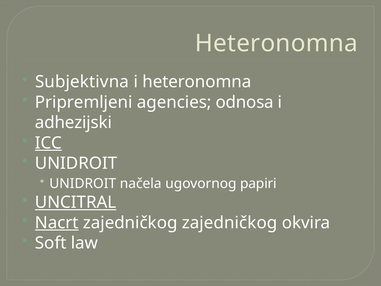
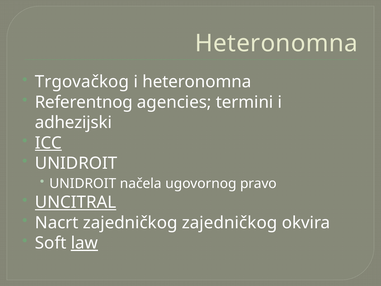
Subjektivna: Subjektivna -> Trgovačkog
Pripremljeni: Pripremljeni -> Referentnog
odnosa: odnosa -> termini
papiri: papiri -> pravo
Nacrt underline: present -> none
law underline: none -> present
